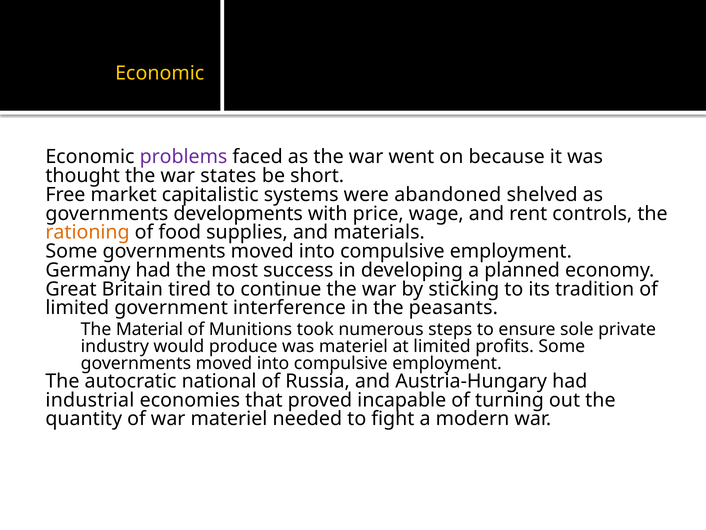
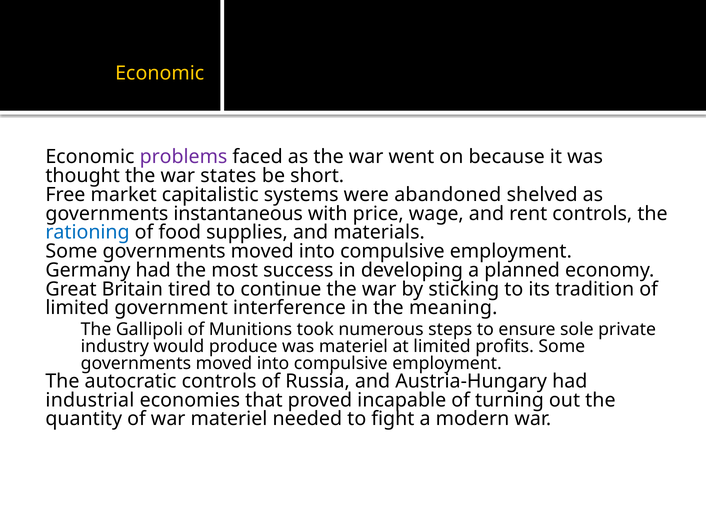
developments: developments -> instantaneous
rationing colour: orange -> blue
peasants: peasants -> meaning
Material: Material -> Gallipoli
autocratic national: national -> controls
